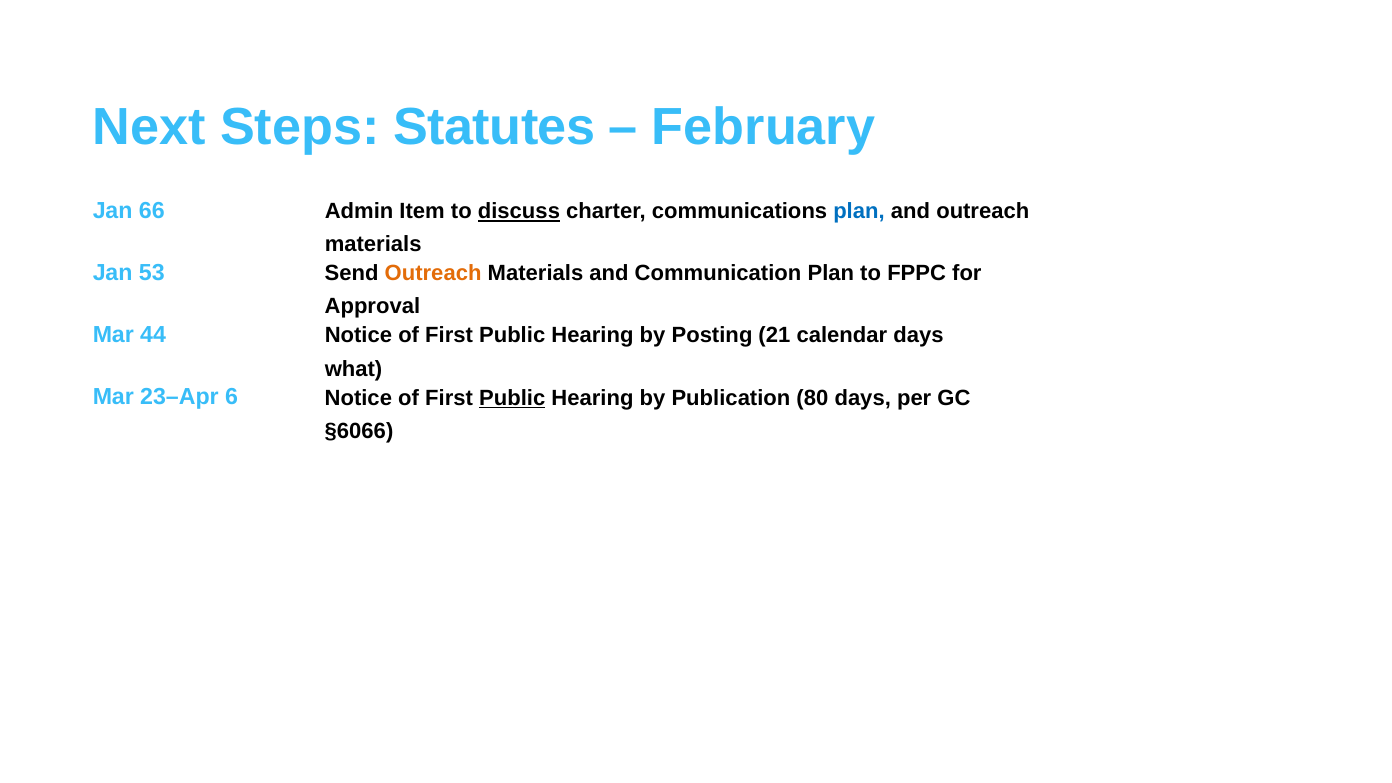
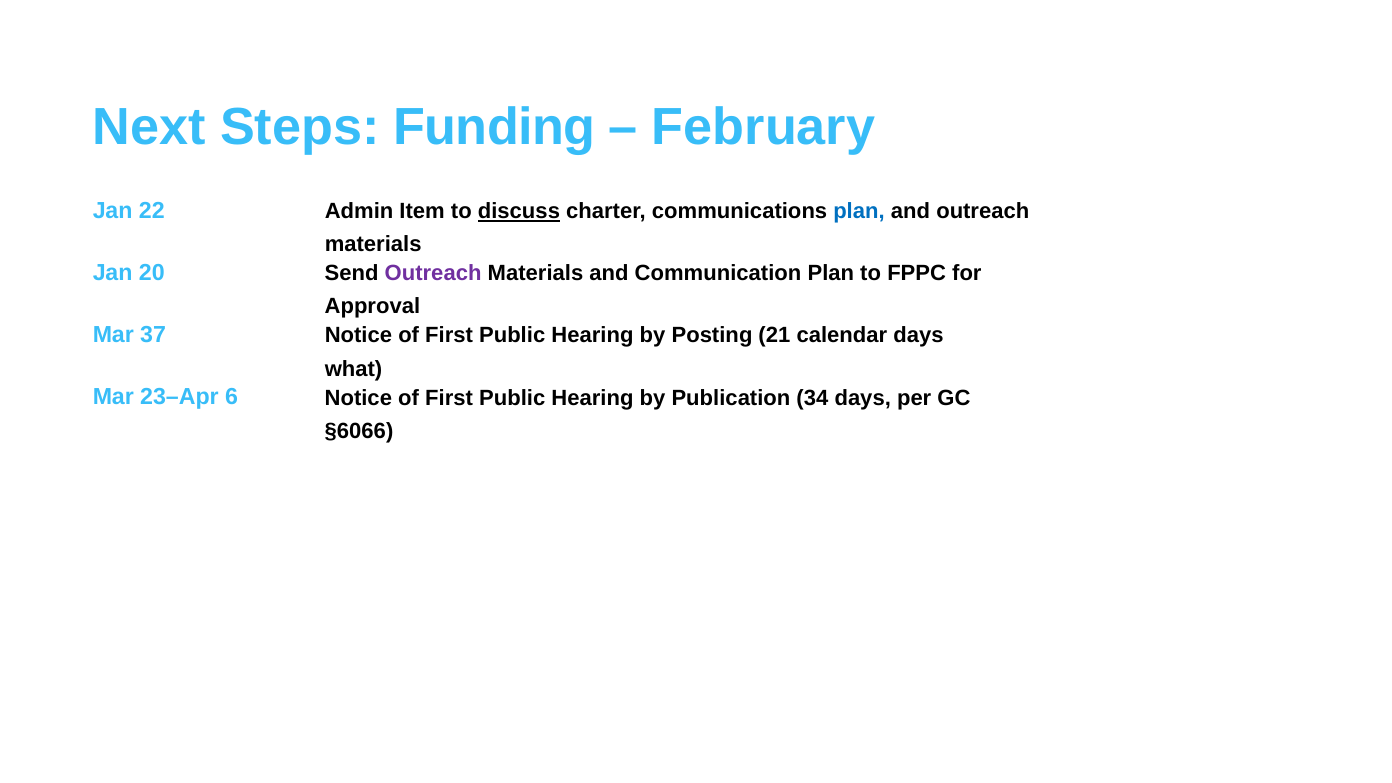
Statutes: Statutes -> Funding
66: 66 -> 22
53: 53 -> 20
Outreach at (433, 274) colour: orange -> purple
44: 44 -> 37
Public at (512, 398) underline: present -> none
80: 80 -> 34
